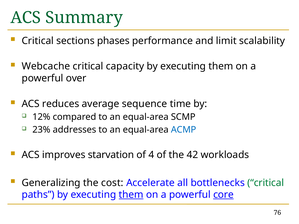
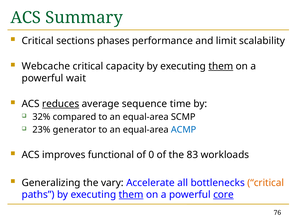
them at (221, 66) underline: none -> present
over: over -> wait
reduces underline: none -> present
12%: 12% -> 32%
addresses: addresses -> generator
starvation: starvation -> functional
4: 4 -> 0
42: 42 -> 83
cost: cost -> vary
critical at (266, 183) colour: green -> orange
